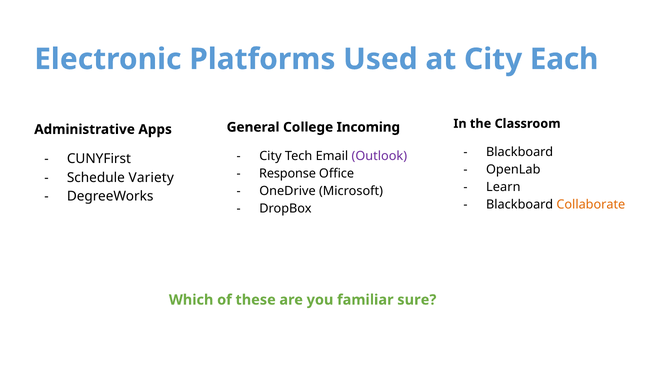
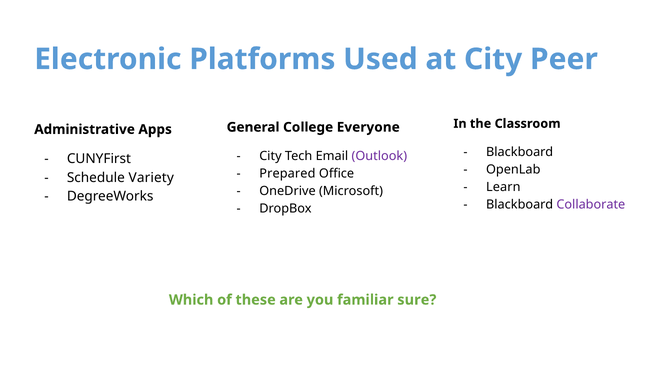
Each: Each -> Peer
Incoming: Incoming -> Everyone
Response: Response -> Prepared
Collaborate colour: orange -> purple
